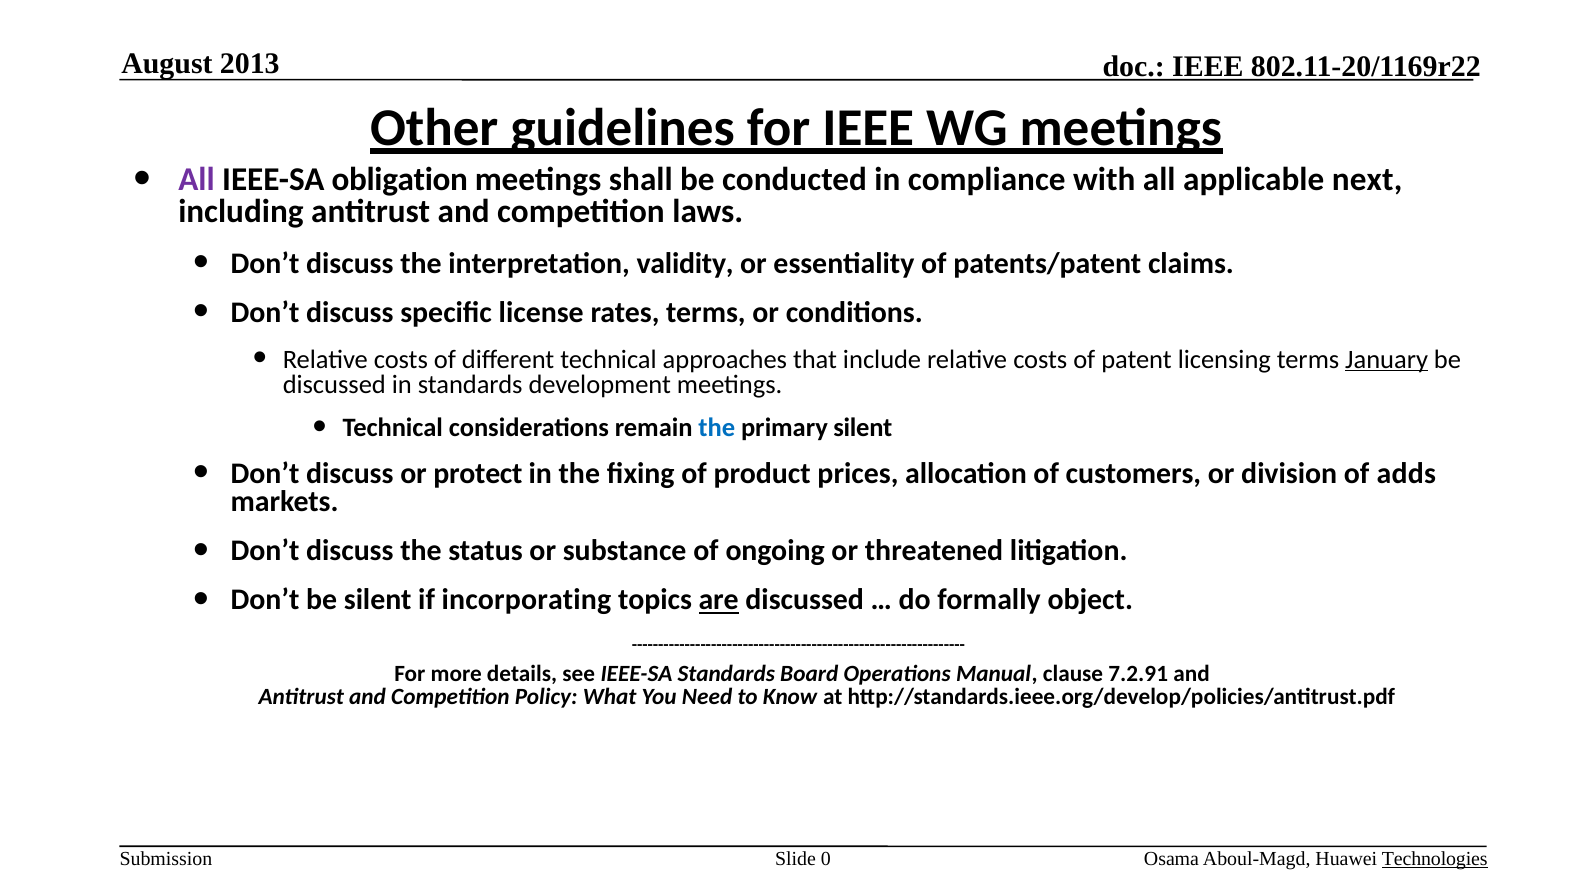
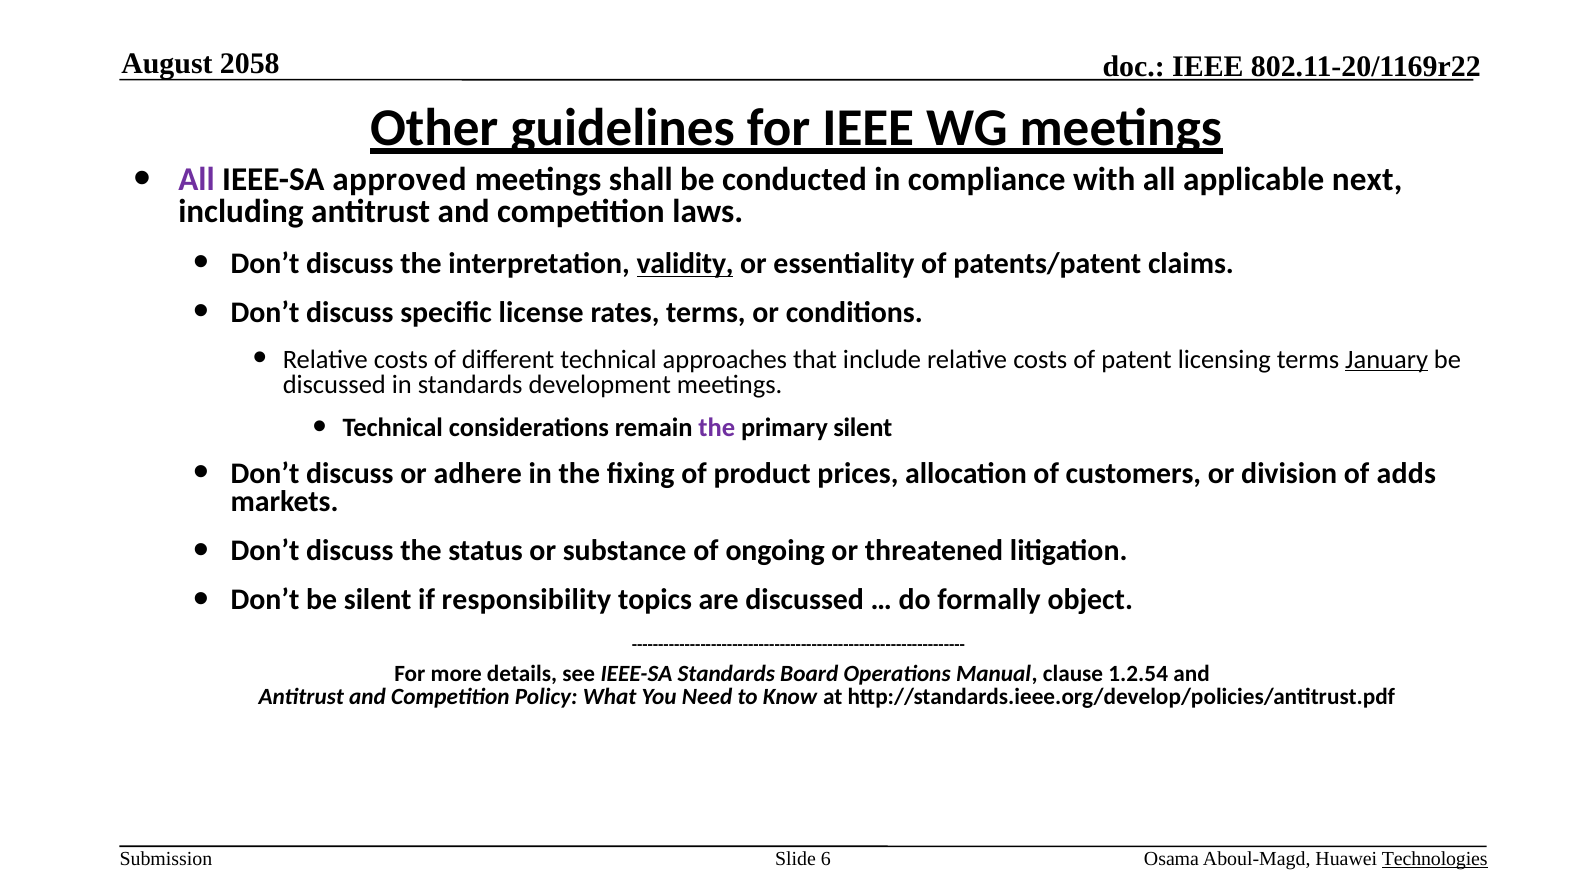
2013: 2013 -> 2058
obligation: obligation -> approved
validity underline: none -> present
the at (717, 428) colour: blue -> purple
protect: protect -> adhere
incorporating: incorporating -> responsibility
are underline: present -> none
7.2.91: 7.2.91 -> 1.2.54
0: 0 -> 6
